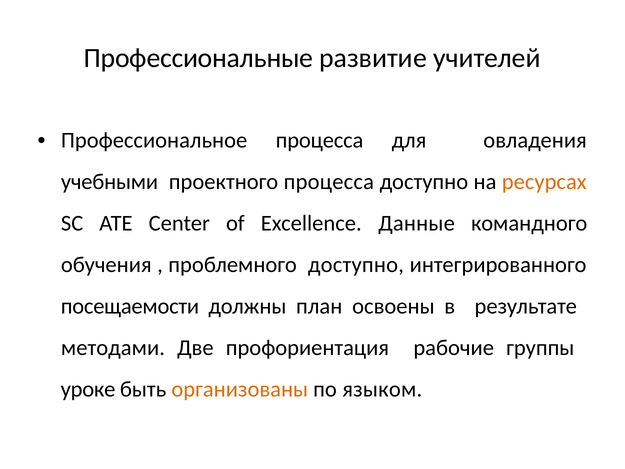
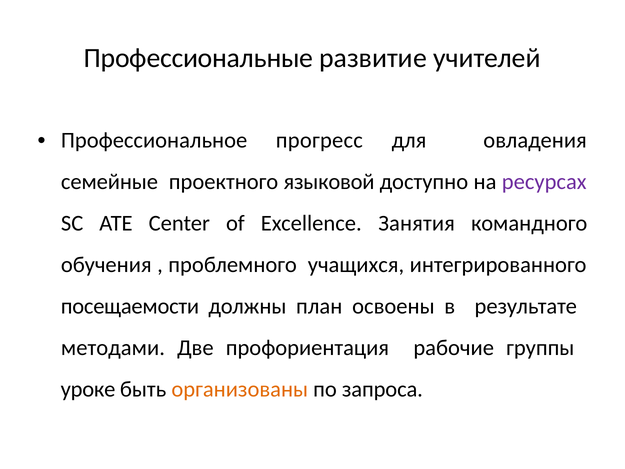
Профессиональное процесса: процесса -> прогресс
учебными: учебными -> семейные
проектного процесса: процесса -> языковой
ресурсах colour: orange -> purple
Данные: Данные -> Занятия
проблемного доступно: доступно -> учащихся
языком: языком -> запроса
